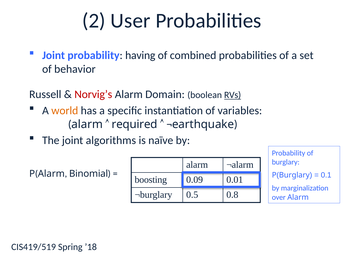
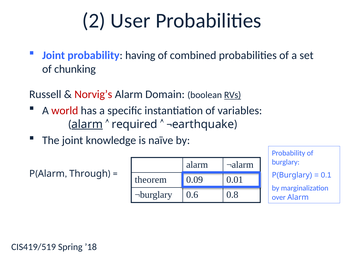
behavior: behavior -> chunking
world colour: orange -> red
alarm at (87, 124) underline: none -> present
algorithms: algorithms -> knowledge
Binomial: Binomial -> Through
boosting: boosting -> theorem
0.5: 0.5 -> 0.6
